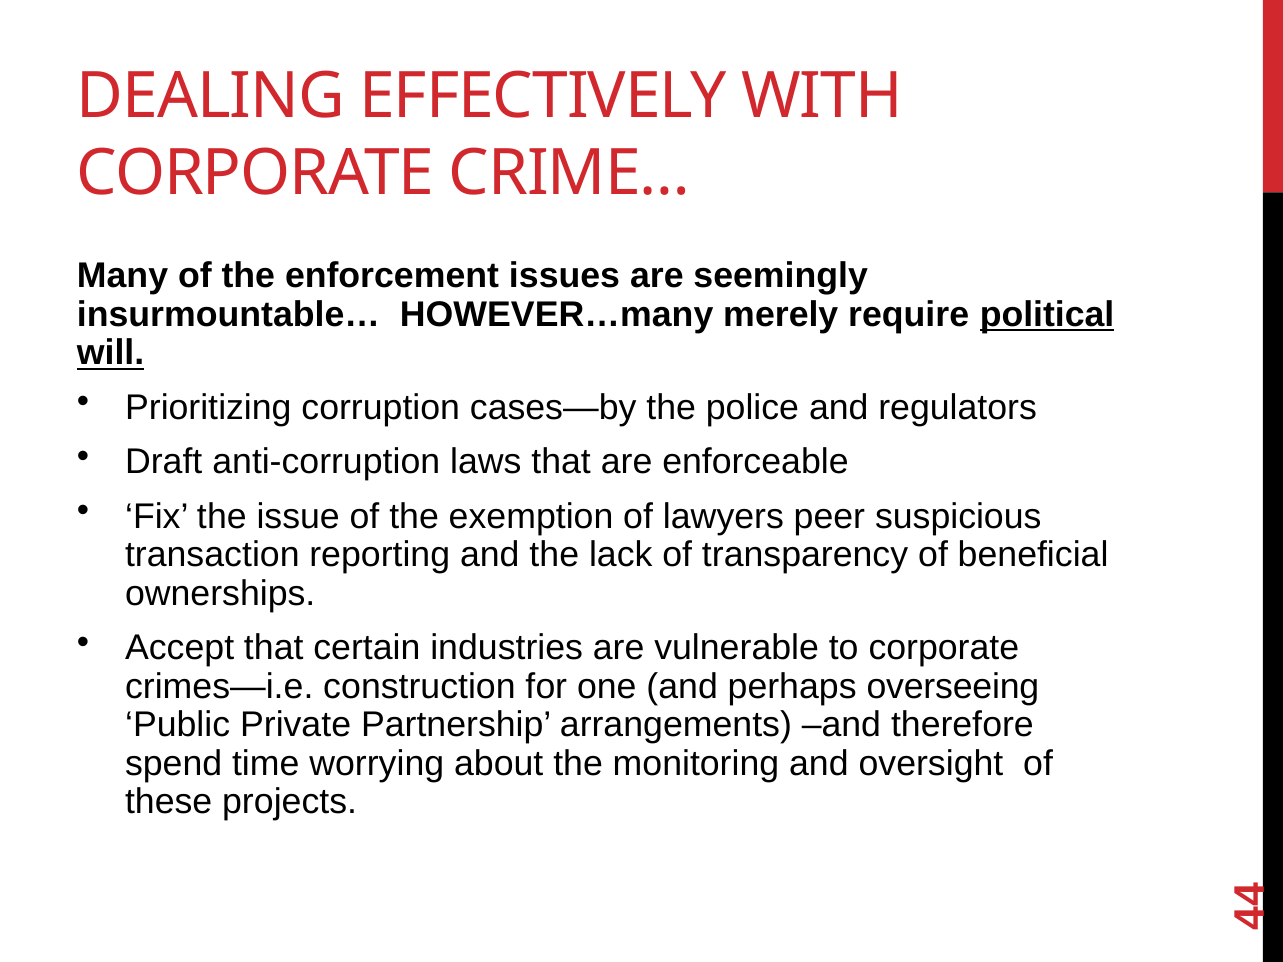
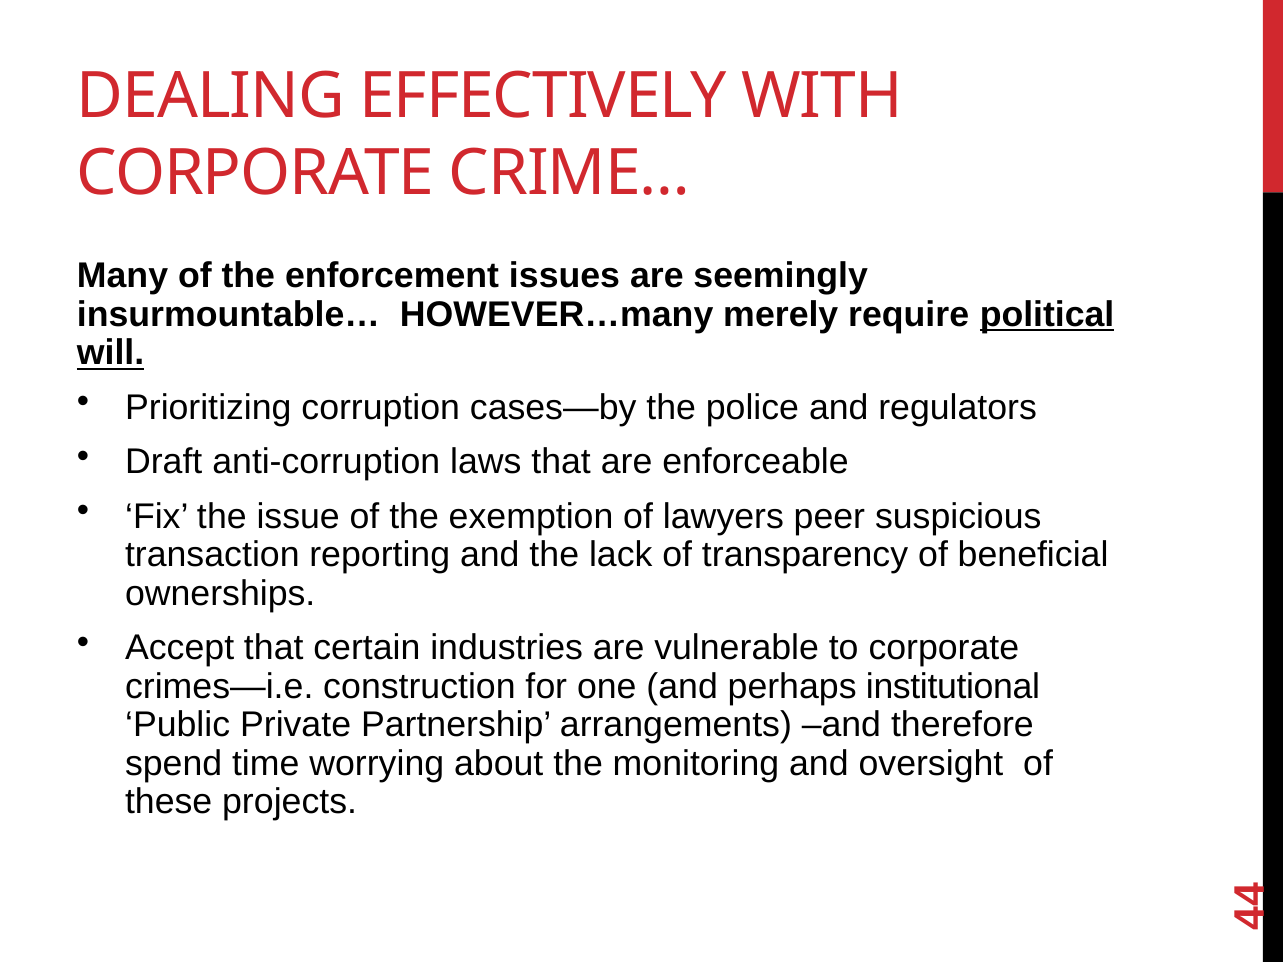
overseeing: overseeing -> institutional
